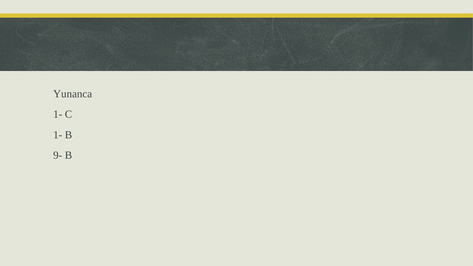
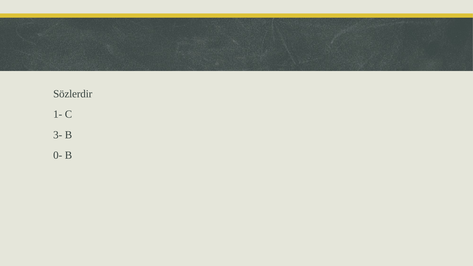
Yunanca: Yunanca -> Sözlerdir
1- at (58, 135): 1- -> 3-
9-: 9- -> 0-
